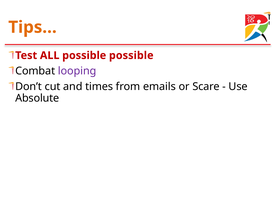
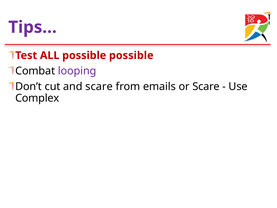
Tips… colour: orange -> purple
and times: times -> scare
Absolute: Absolute -> Complex
